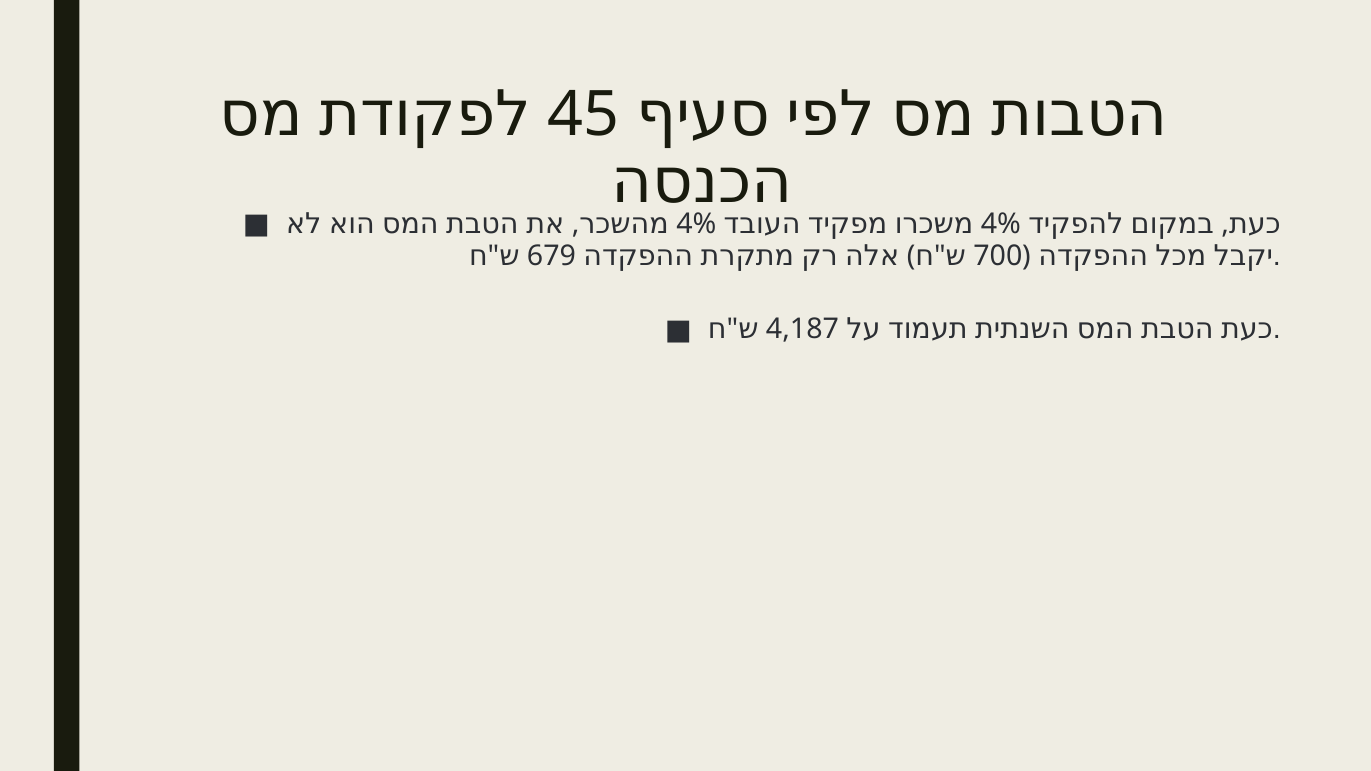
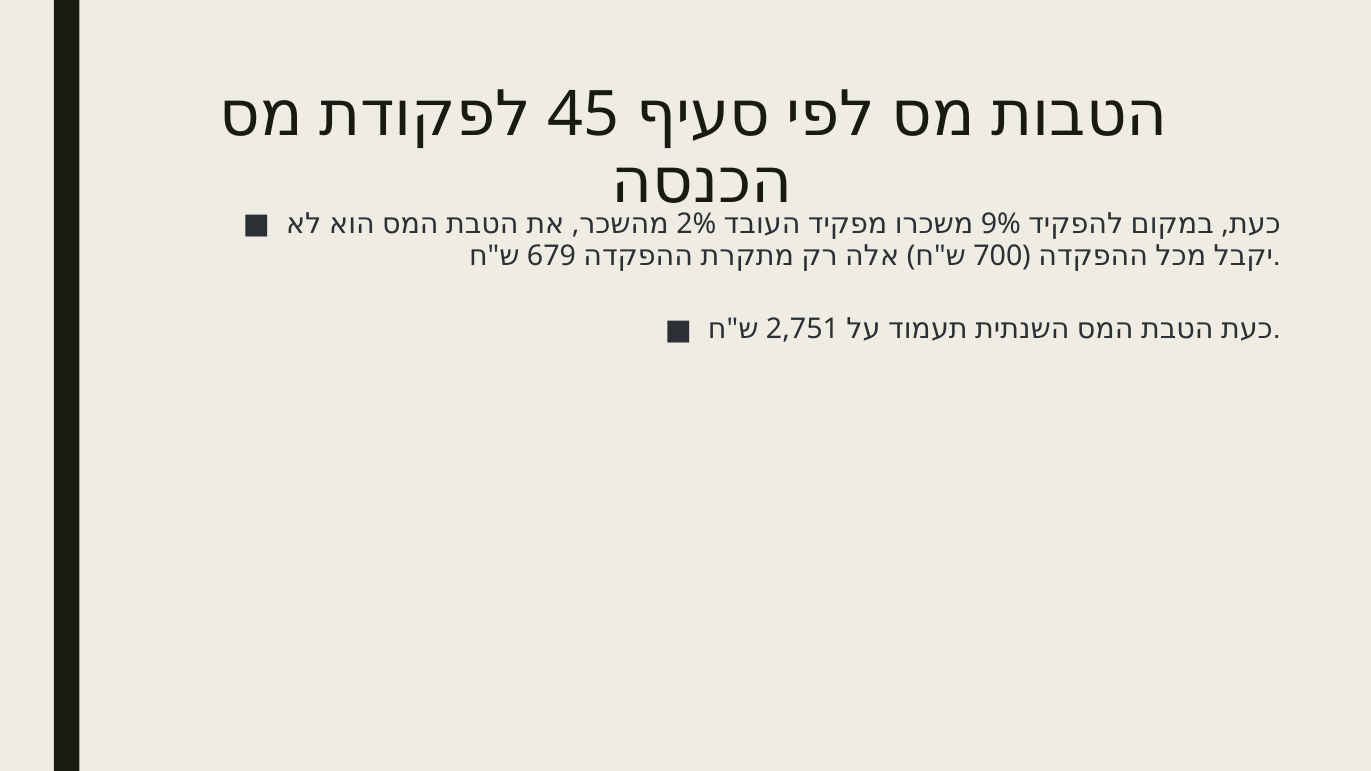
4% at (696, 224): 4% -> 2%
4% at (1001, 224): 4% -> 9%
4,187: 4,187 -> 2,751
